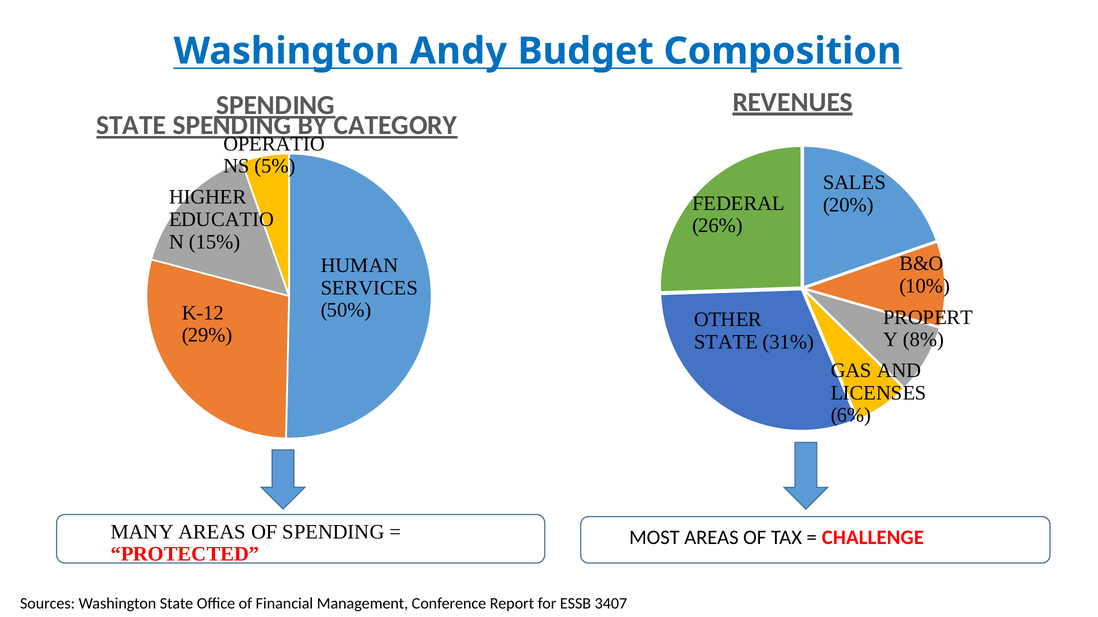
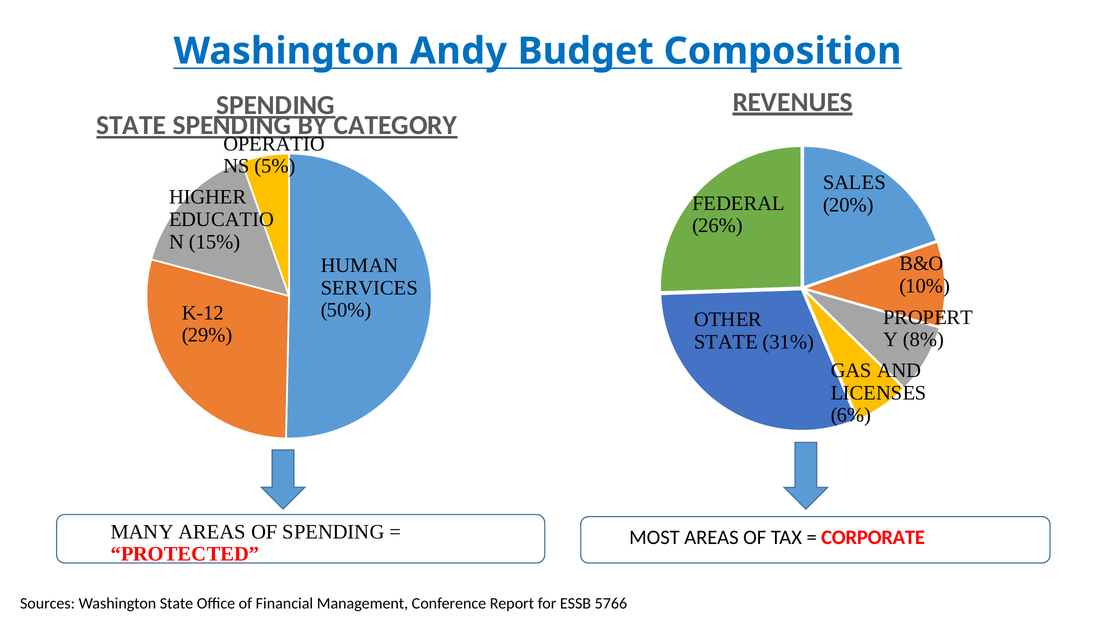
CHALLENGE: CHALLENGE -> CORPORATE
3407: 3407 -> 5766
